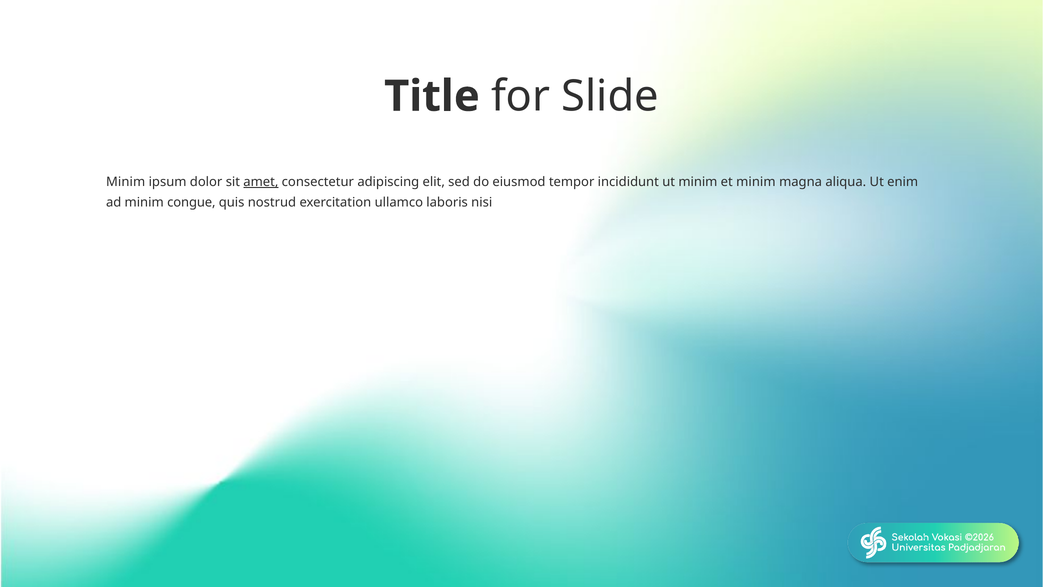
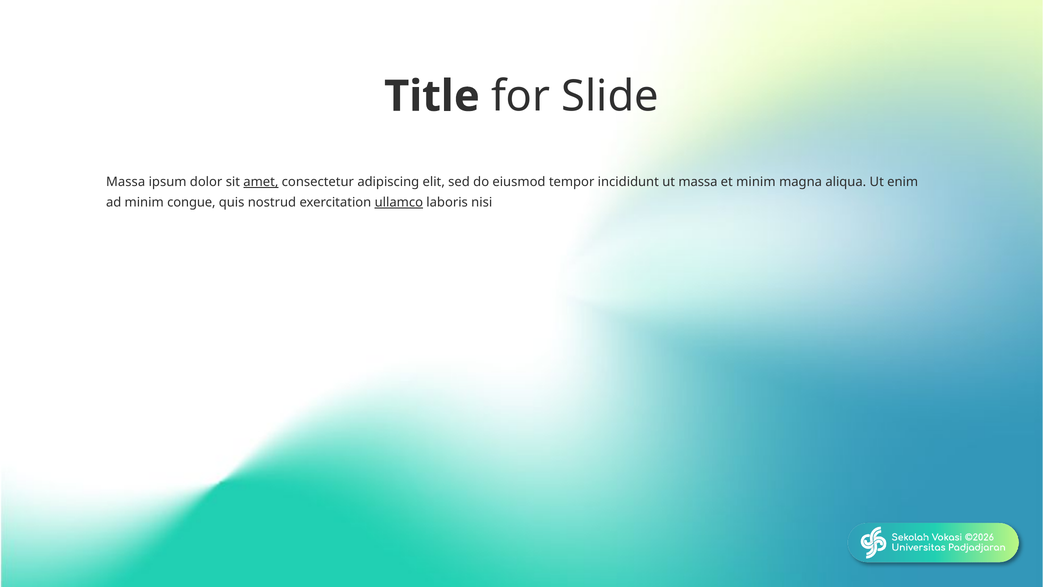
Minim at (126, 182): Minim -> Massa
ut minim: minim -> massa
ullamco underline: none -> present
